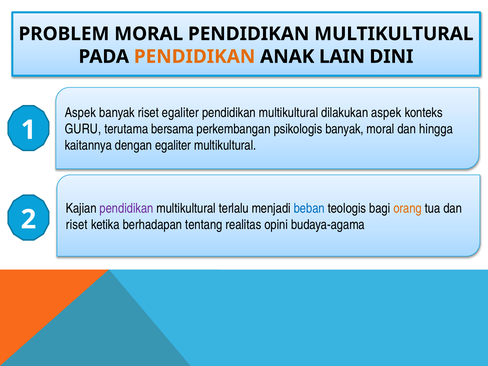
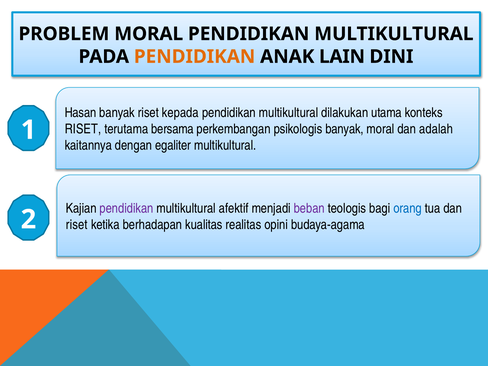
Aspek at (80, 113): Aspek -> Hasan
riset egaliter: egaliter -> kepada
dilakukan aspek: aspek -> utama
GURU at (83, 129): GURU -> RISET
hingga: hingga -> adalah
terlalu: terlalu -> afektif
beban colour: blue -> purple
orang colour: orange -> blue
tentang: tentang -> kualitas
